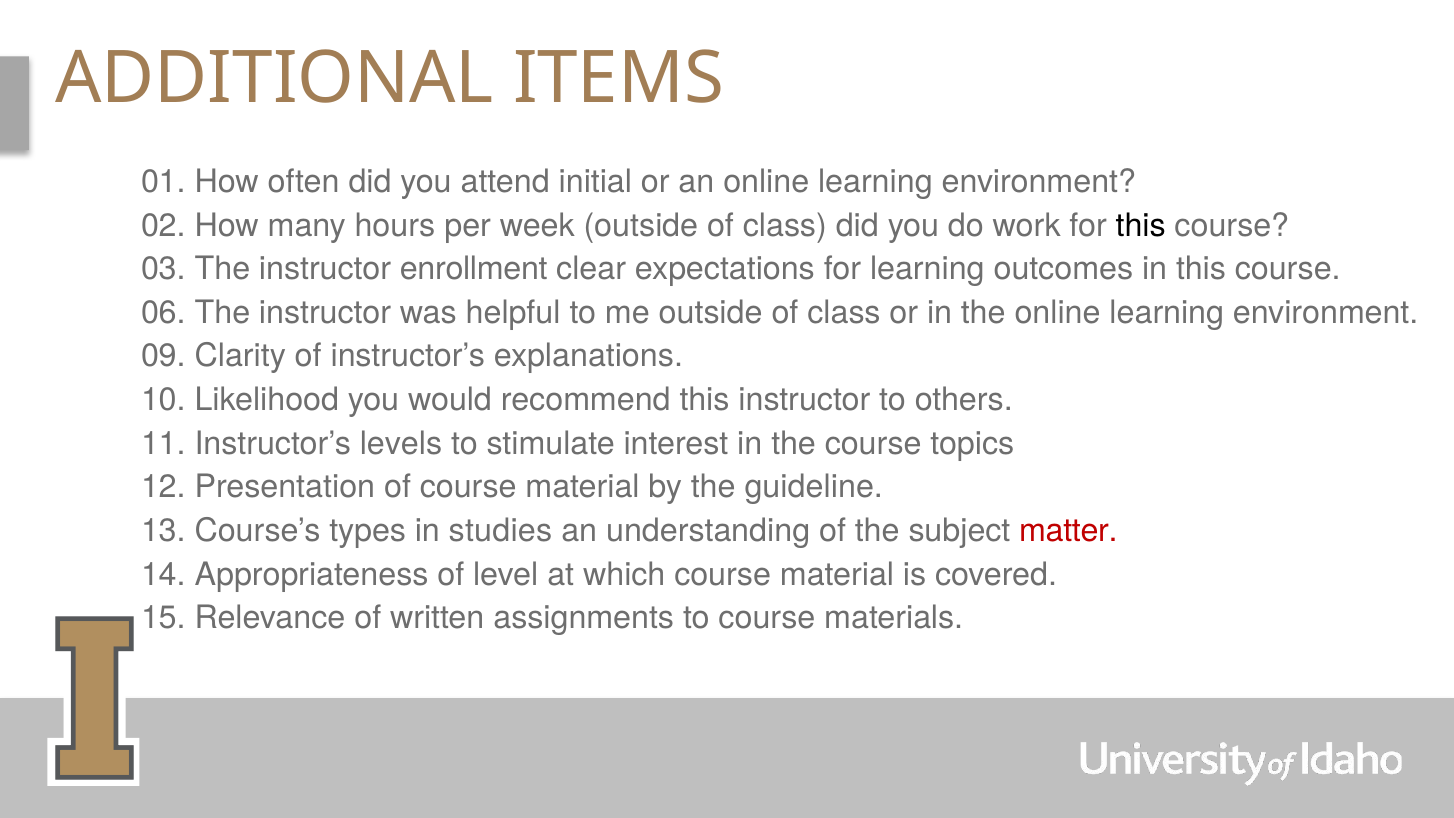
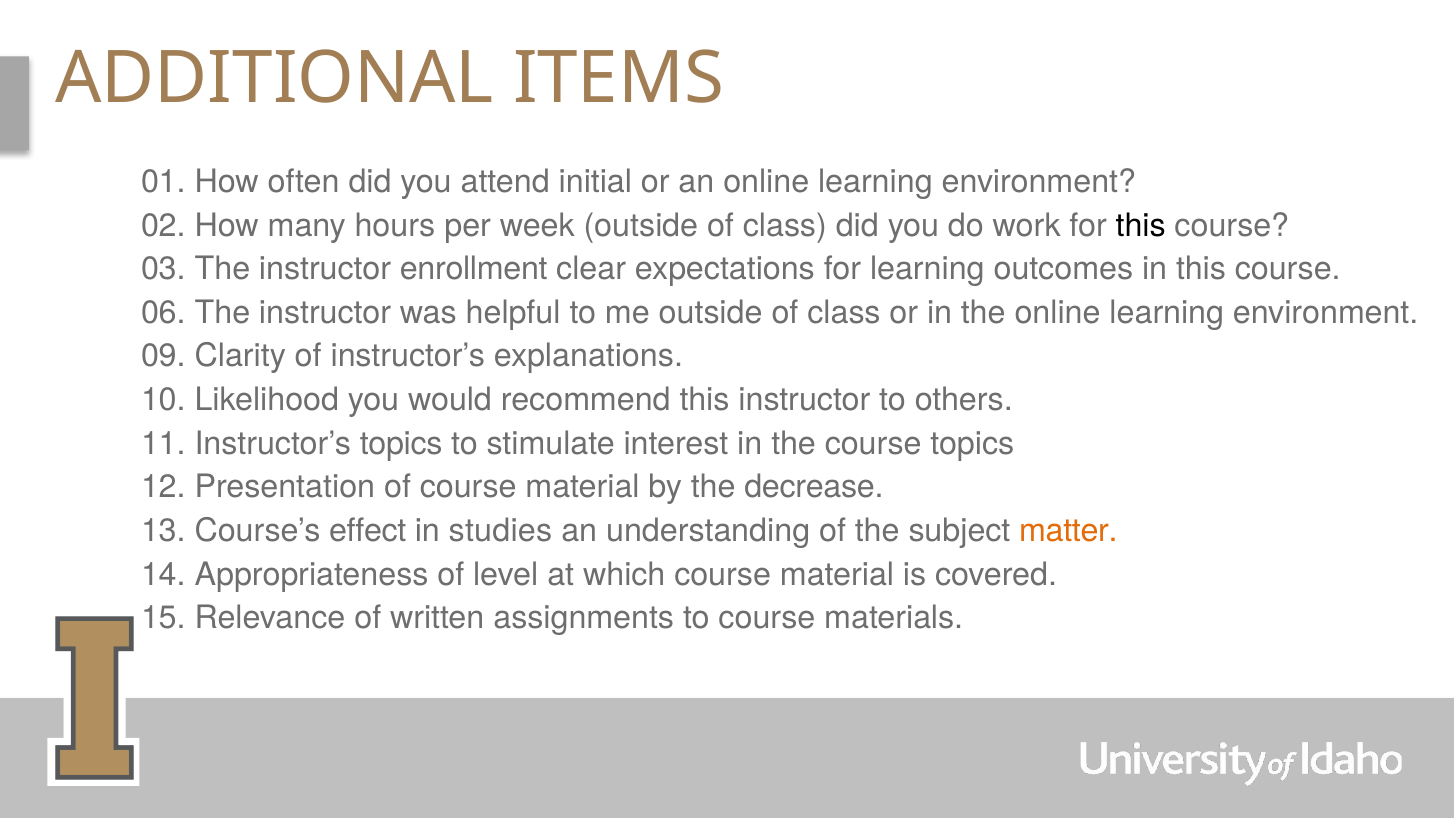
Instructor’s levels: levels -> topics
guideline: guideline -> decrease
types: types -> effect
matter colour: red -> orange
